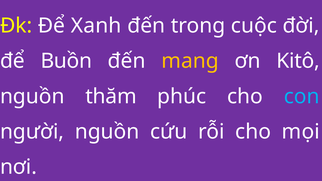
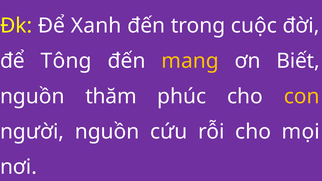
Buồn: Buồn -> Tông
Kitô: Kitô -> Biết
con colour: light blue -> yellow
